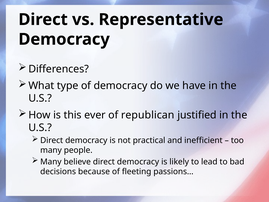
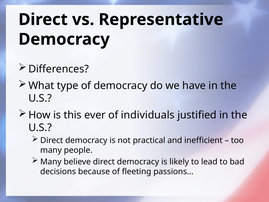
republican: republican -> individuals
